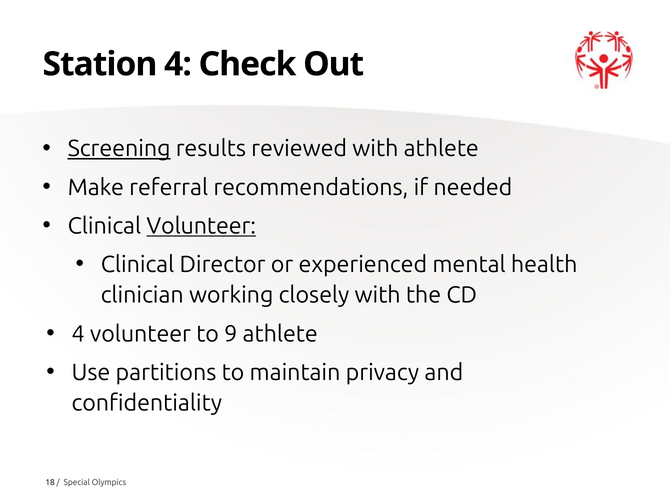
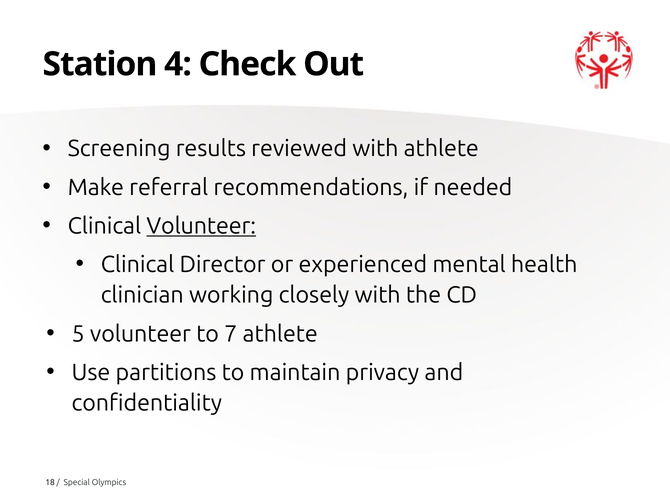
Screening underline: present -> none
4 at (78, 334): 4 -> 5
9: 9 -> 7
